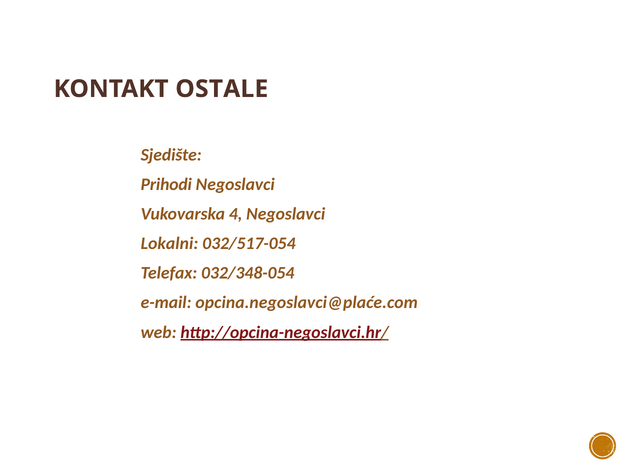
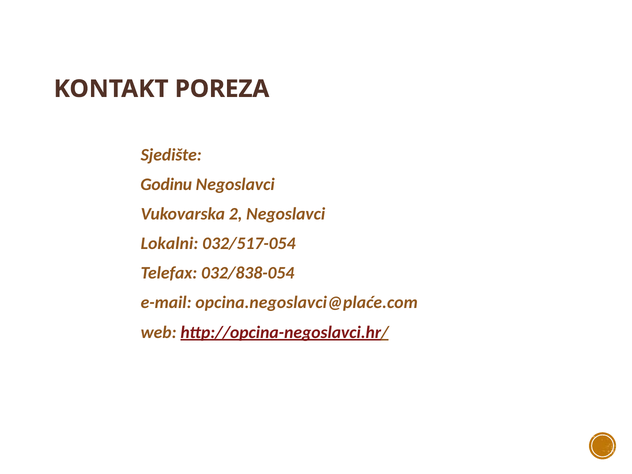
OSTALE: OSTALE -> POREZA
Prihodi: Prihodi -> Godinu
4: 4 -> 2
032/348-054: 032/348-054 -> 032/838-054
